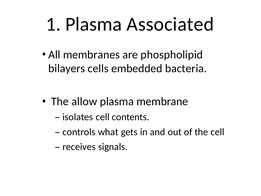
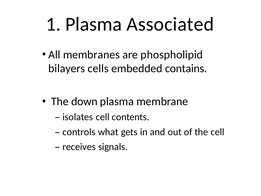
bacteria: bacteria -> contains
allow: allow -> down
